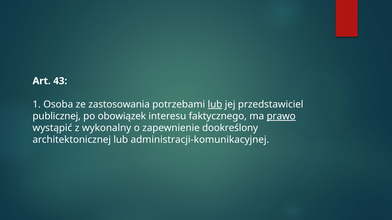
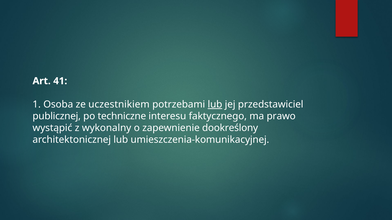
43: 43 -> 41
zastosowania: zastosowania -> uczestnikiem
obowiązek: obowiązek -> techniczne
prawo underline: present -> none
administracji-komunikacyjnej: administracji-komunikacyjnej -> umieszczenia-komunikacyjnej
